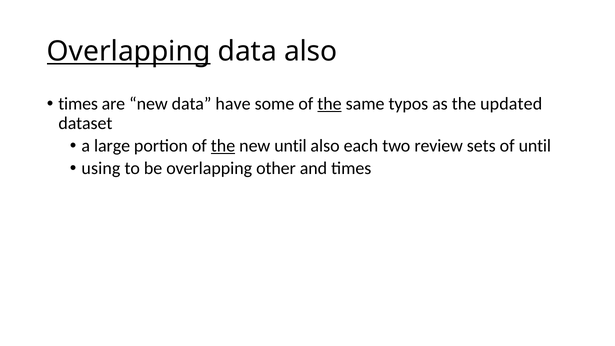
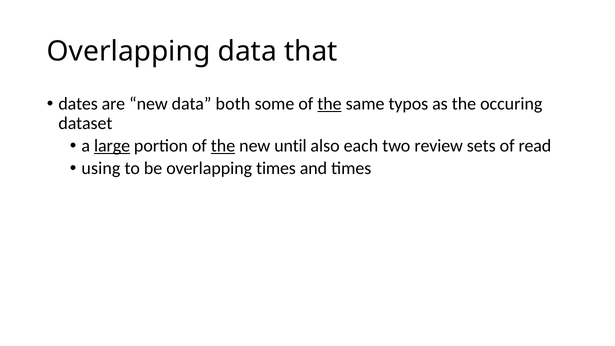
Overlapping at (129, 52) underline: present -> none
data also: also -> that
times at (78, 104): times -> dates
have: have -> both
updated: updated -> occuring
large underline: none -> present
of until: until -> read
overlapping other: other -> times
